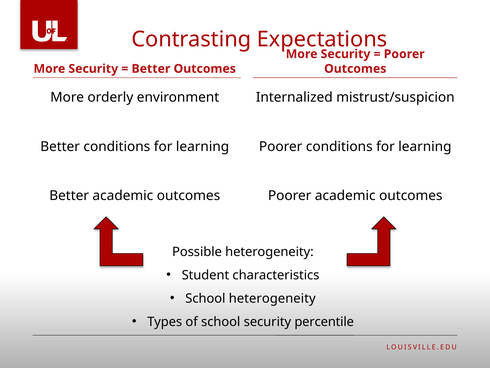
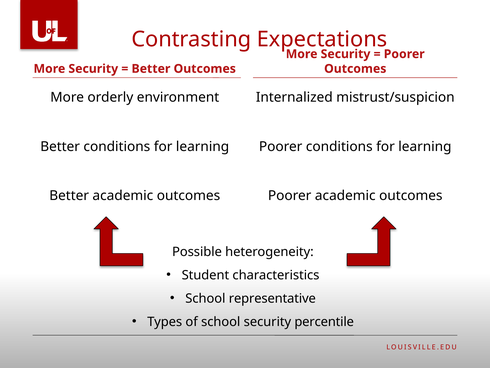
School heterogeneity: heterogeneity -> representative
